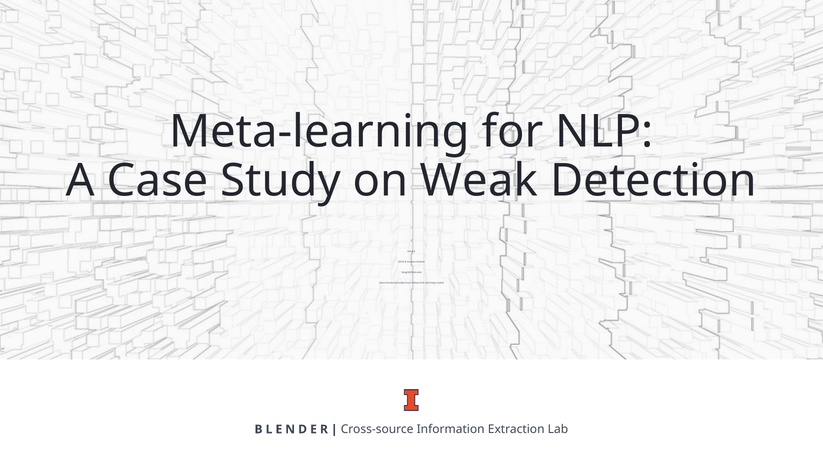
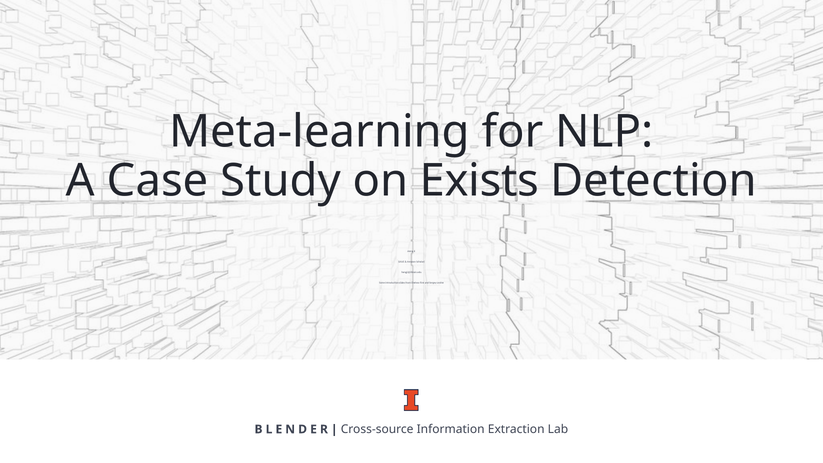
Weak: Weak -> Exists
